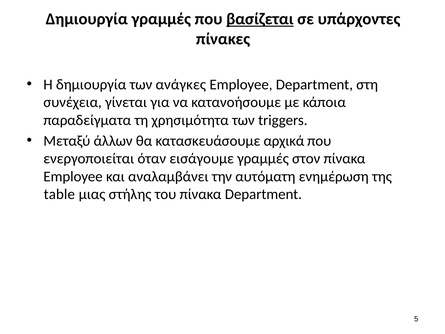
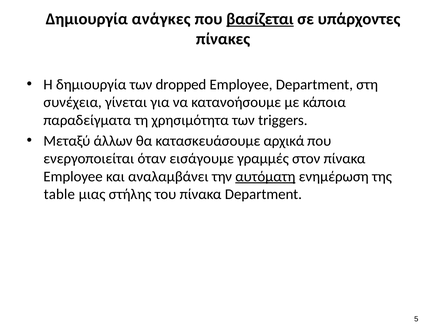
Δημιουργία γραμμές: γραμμές -> ανάγκες
ανάγκες: ανάγκες -> dropped
αυτόματη underline: none -> present
